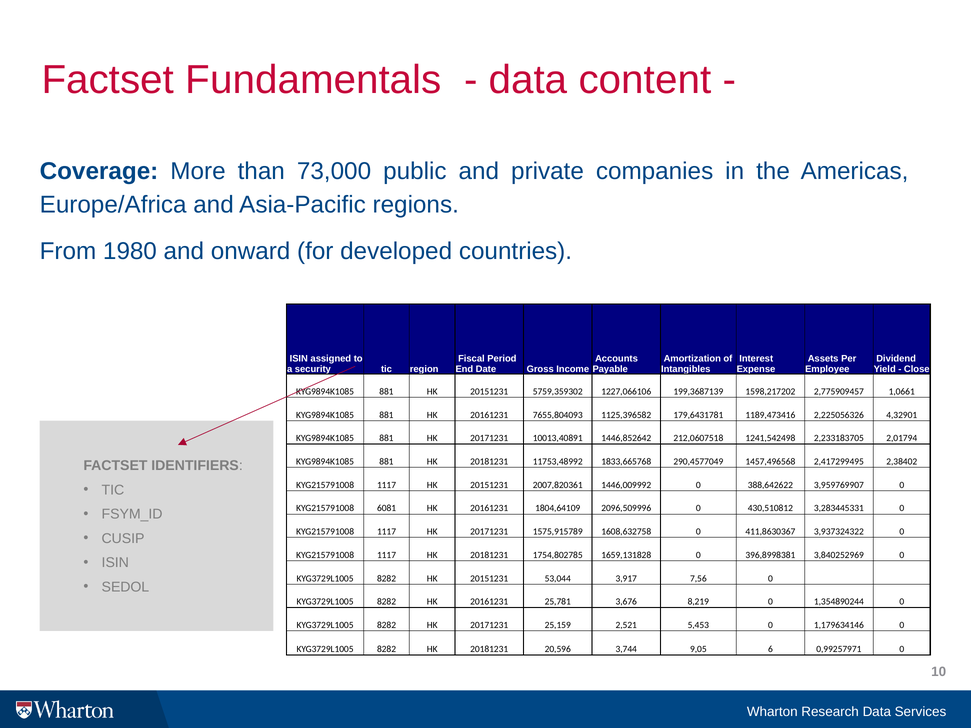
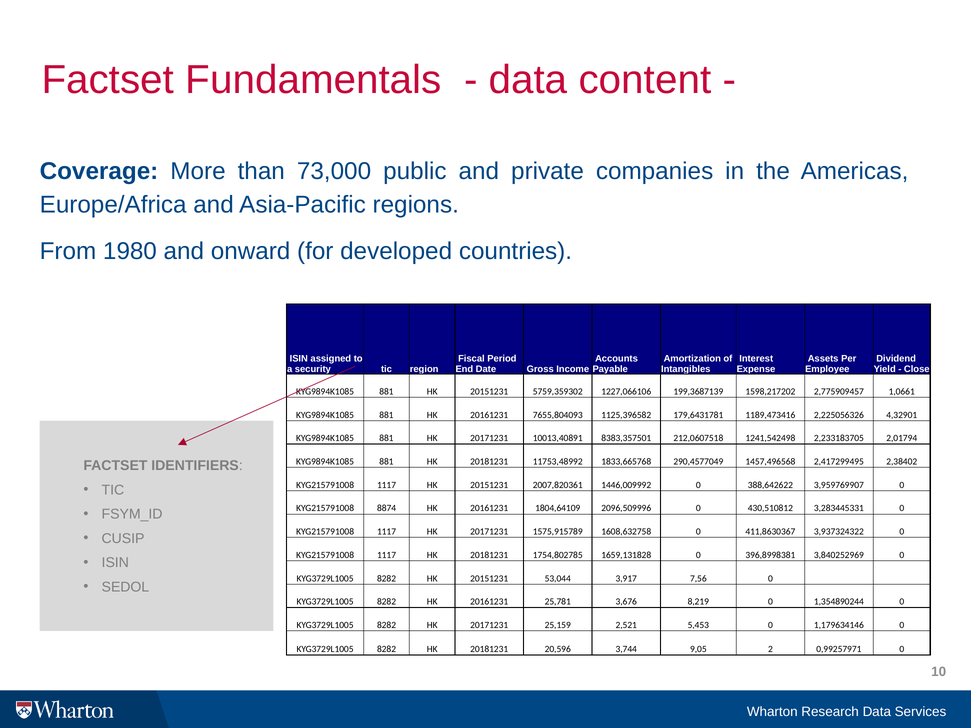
1446,852642: 1446,852642 -> 8383,357501
6081: 6081 -> 8874
6: 6 -> 2
